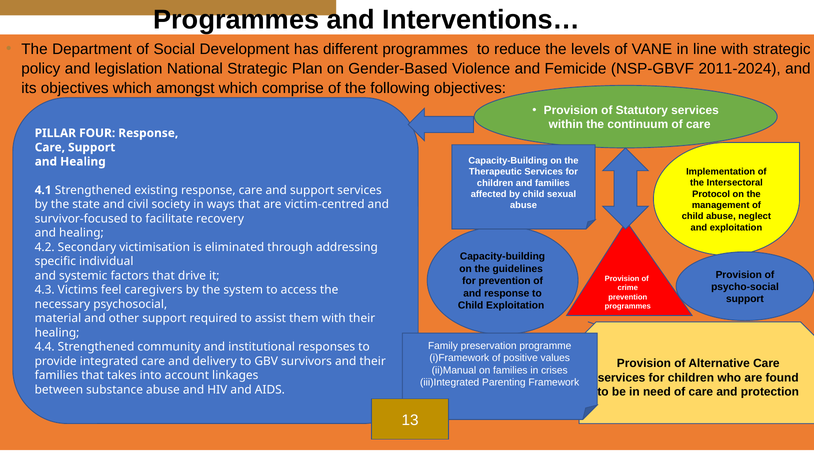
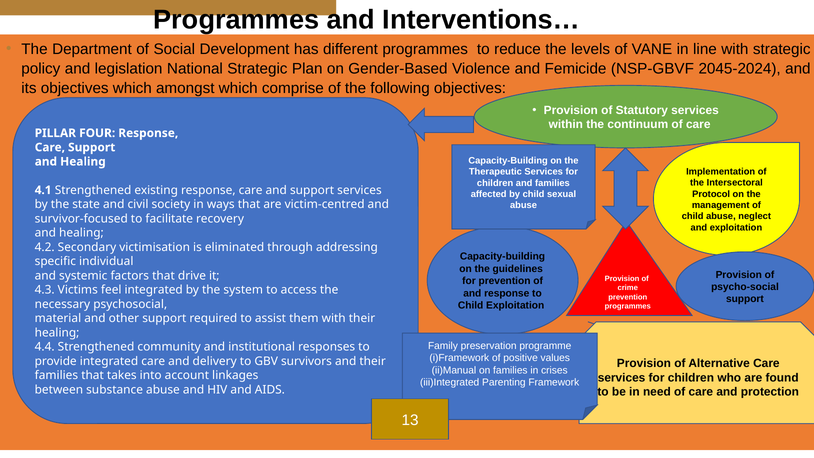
2011-2024: 2011-2024 -> 2045-2024
feel caregivers: caregivers -> integrated
